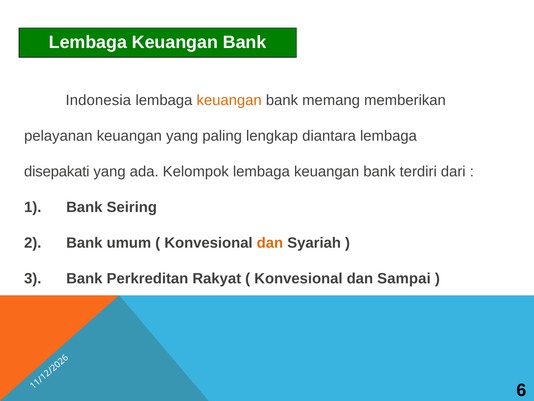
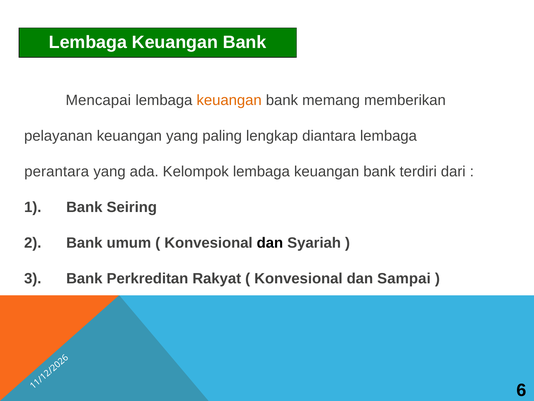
Indonesia: Indonesia -> Mencapai
disepakati: disepakati -> perantara
dan at (270, 243) colour: orange -> black
